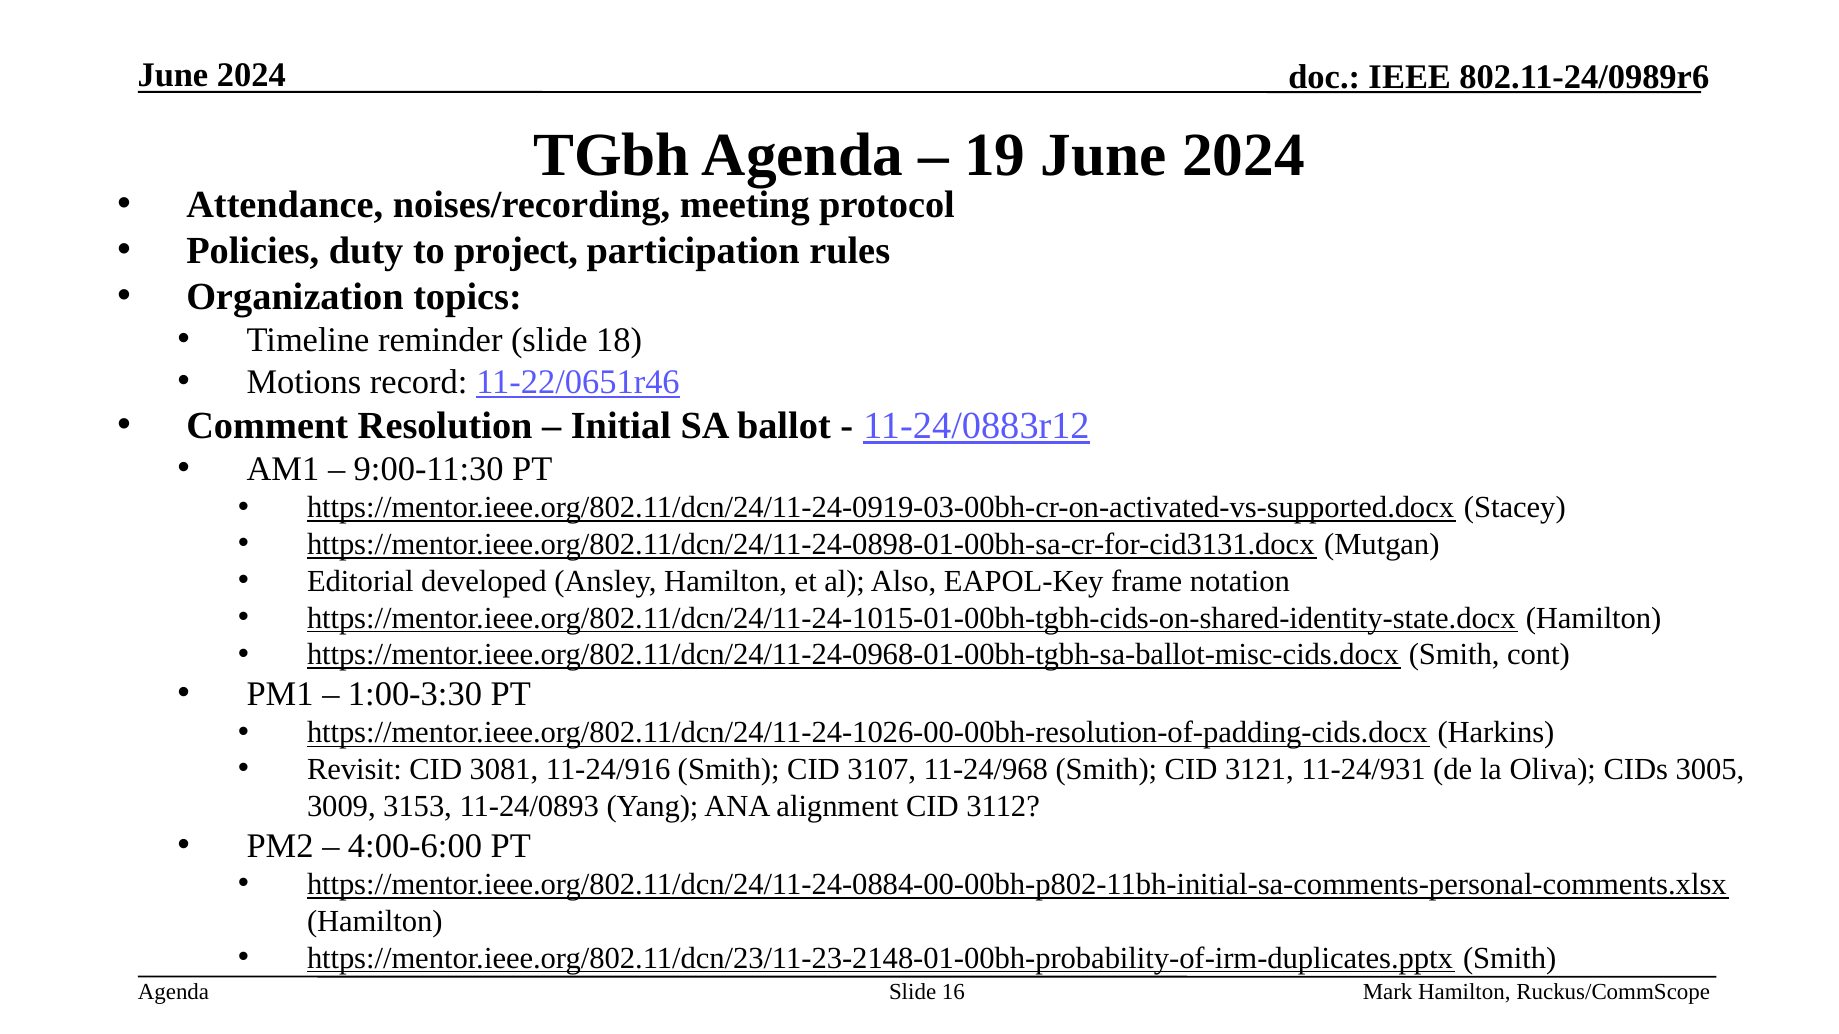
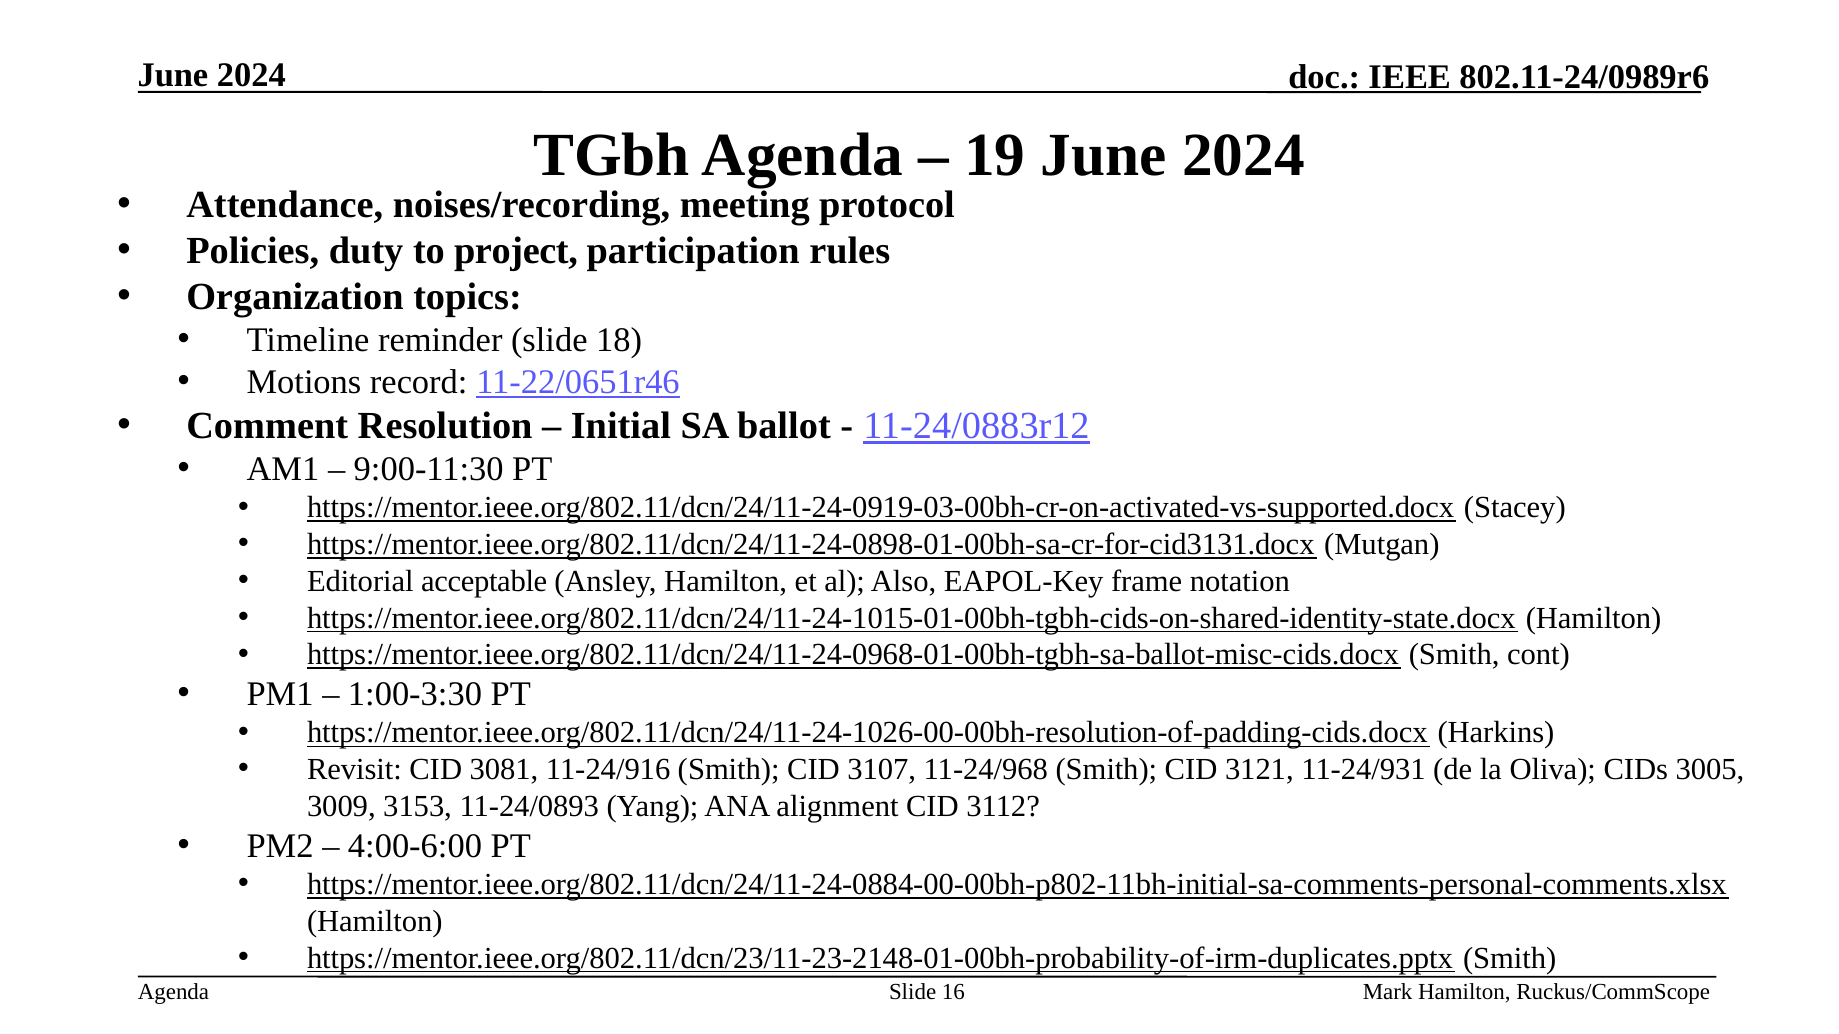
developed: developed -> acceptable
